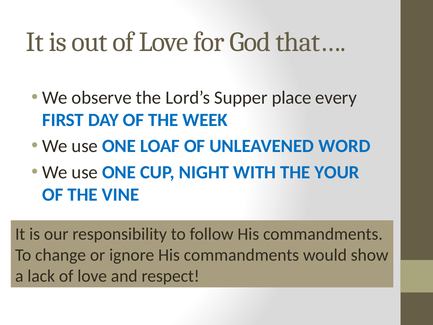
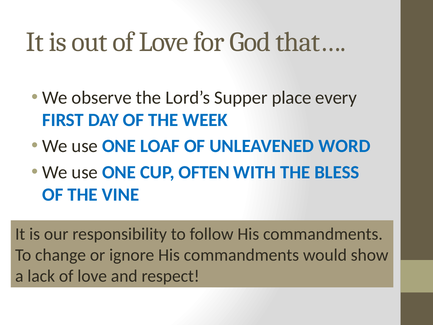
NIGHT: NIGHT -> OFTEN
YOUR: YOUR -> BLESS
